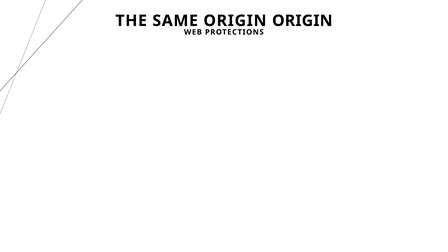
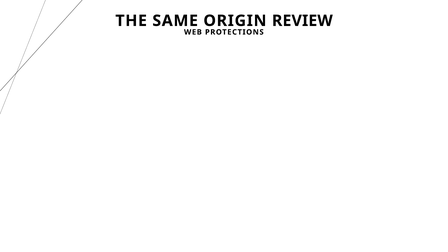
ORIGIN at (302, 21): ORIGIN -> REVIEW
